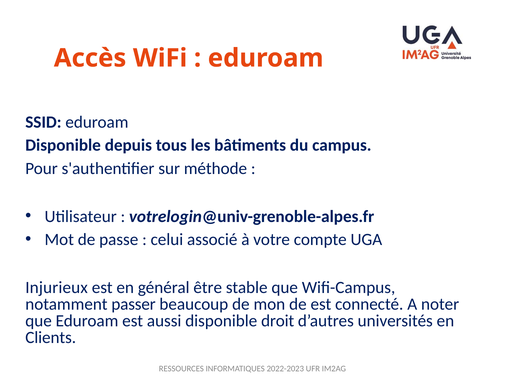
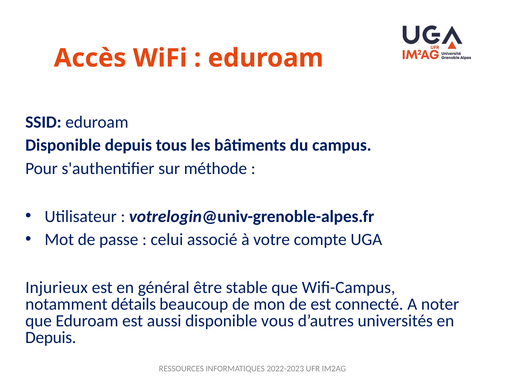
passer: passer -> détails
droit: droit -> vous
Clients at (51, 337): Clients -> Depuis
